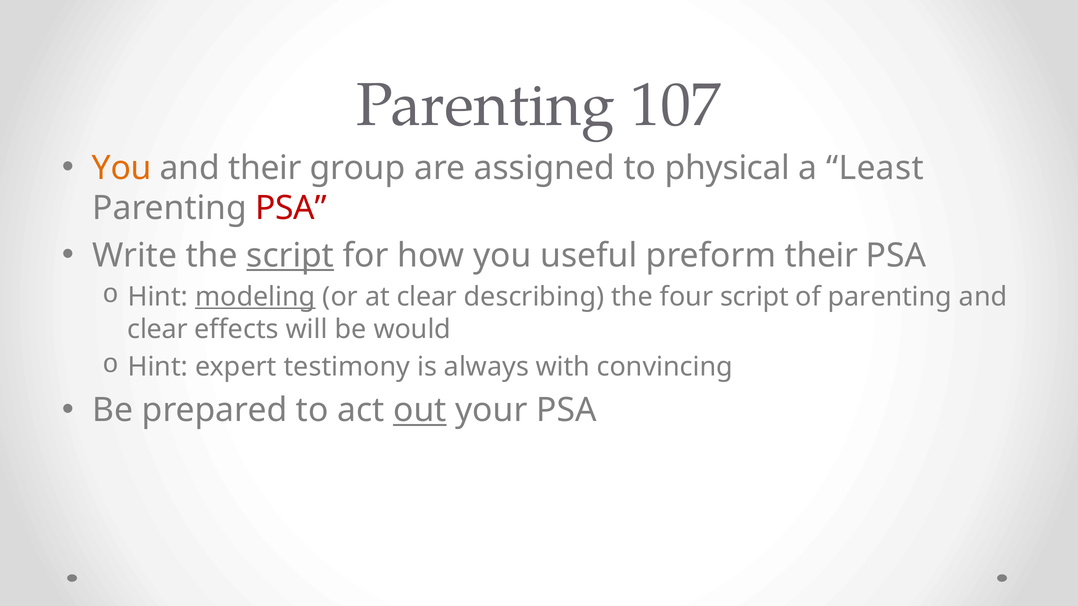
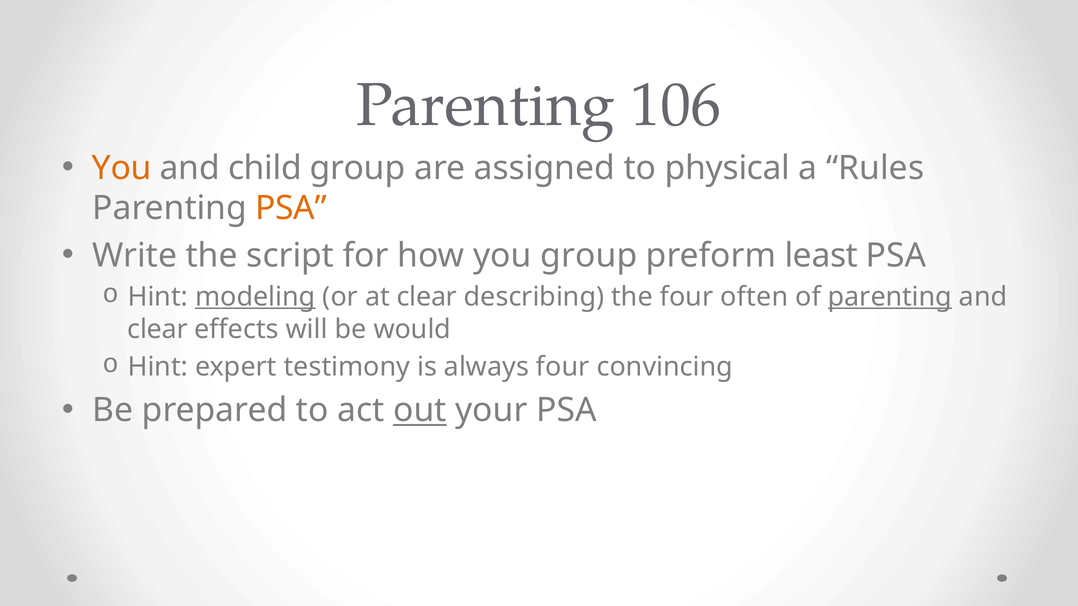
107: 107 -> 106
and their: their -> child
Least: Least -> Rules
PSA at (291, 209) colour: red -> orange
script at (290, 256) underline: present -> none
you useful: useful -> group
preform their: their -> least
four script: script -> often
parenting at (890, 297) underline: none -> present
always with: with -> four
